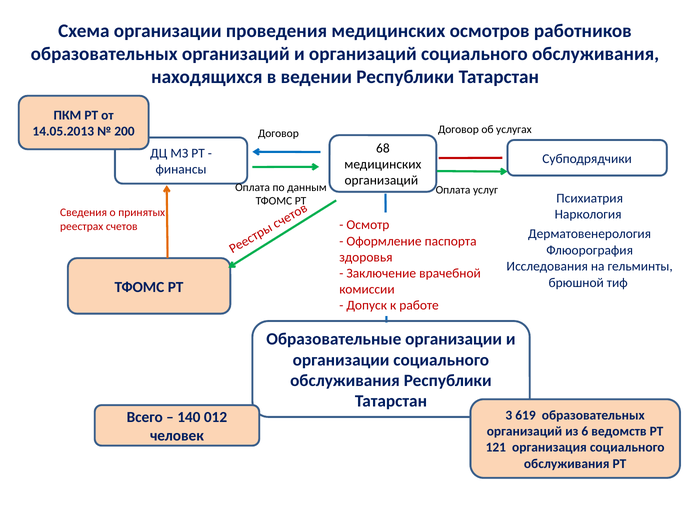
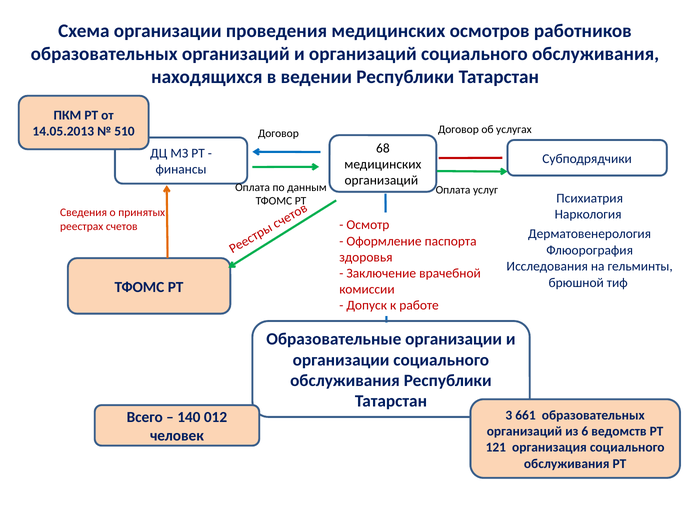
200: 200 -> 510
619: 619 -> 661
